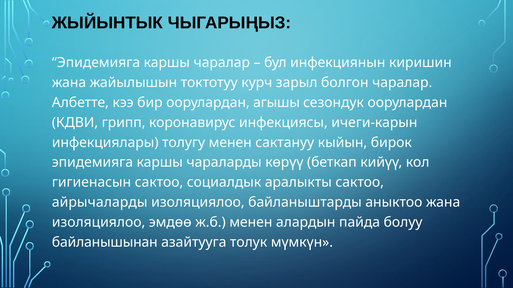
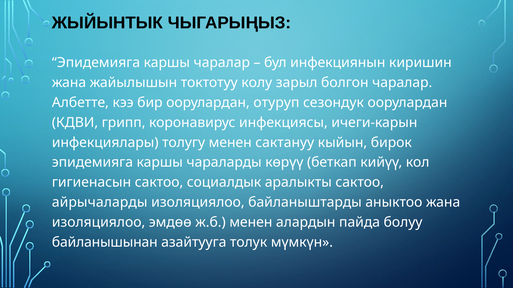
курч: курч -> колу
агышы: агышы -> отуруп
